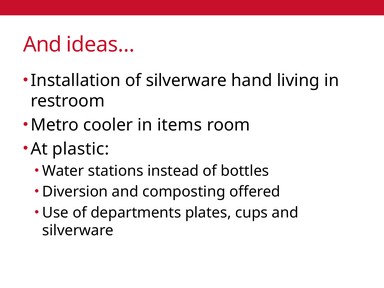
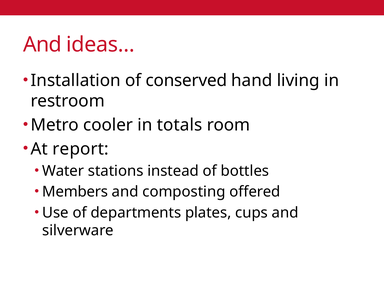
of silverware: silverware -> conserved
items: items -> totals
plastic: plastic -> report
Diversion: Diversion -> Members
